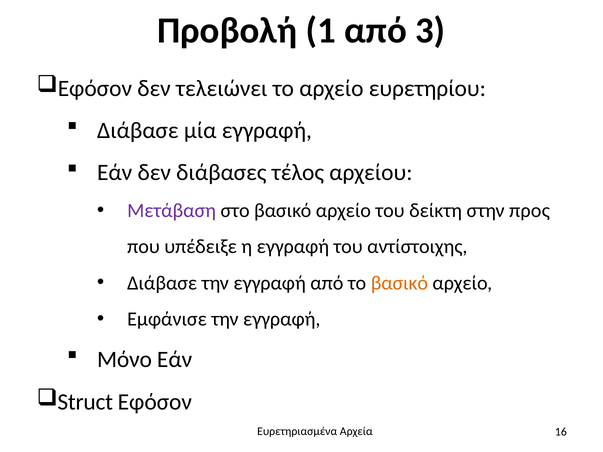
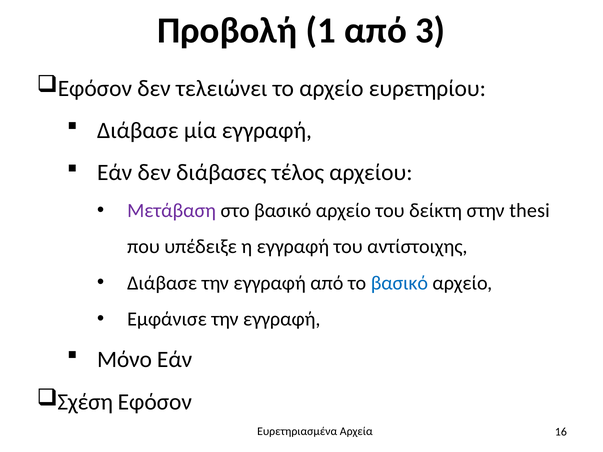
προς: προς -> thesi
βασικό at (399, 283) colour: orange -> blue
Struct: Struct -> Σχέση
